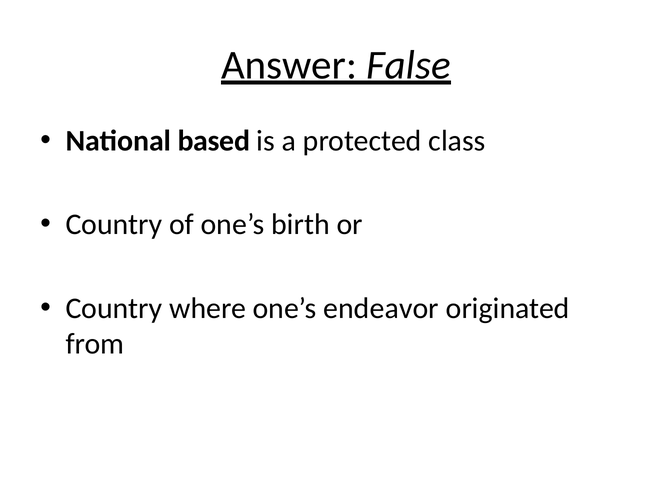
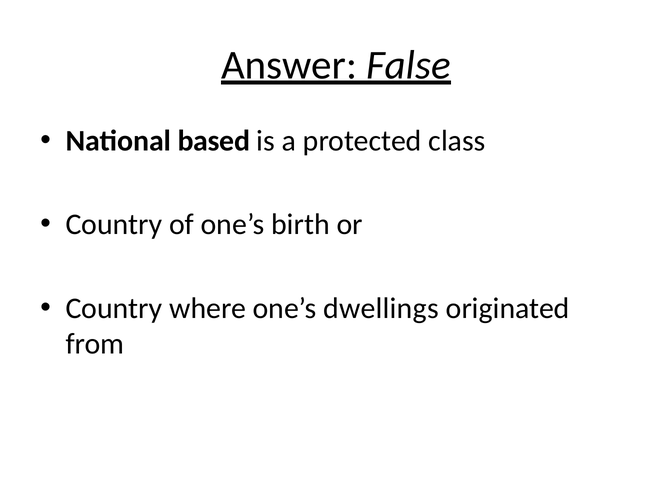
endeavor: endeavor -> dwellings
